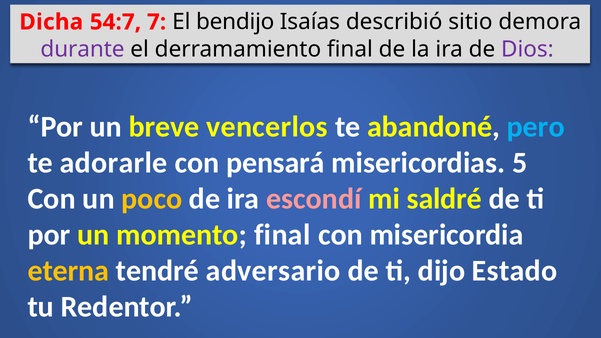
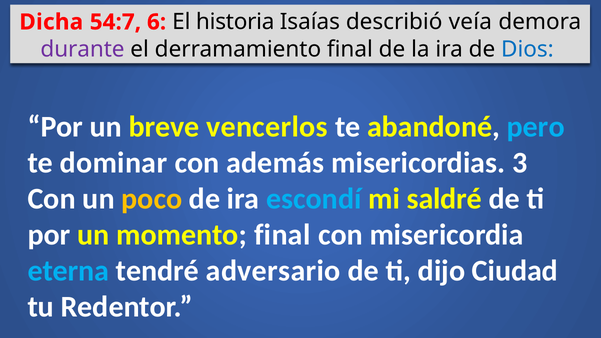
7: 7 -> 6
bendijo: bendijo -> historia
sitio: sitio -> veía
Dios colour: purple -> blue
adorarle: adorarle -> dominar
pensará: pensará -> además
5: 5 -> 3
escondí colour: pink -> light blue
eterna colour: yellow -> light blue
Estado: Estado -> Ciudad
